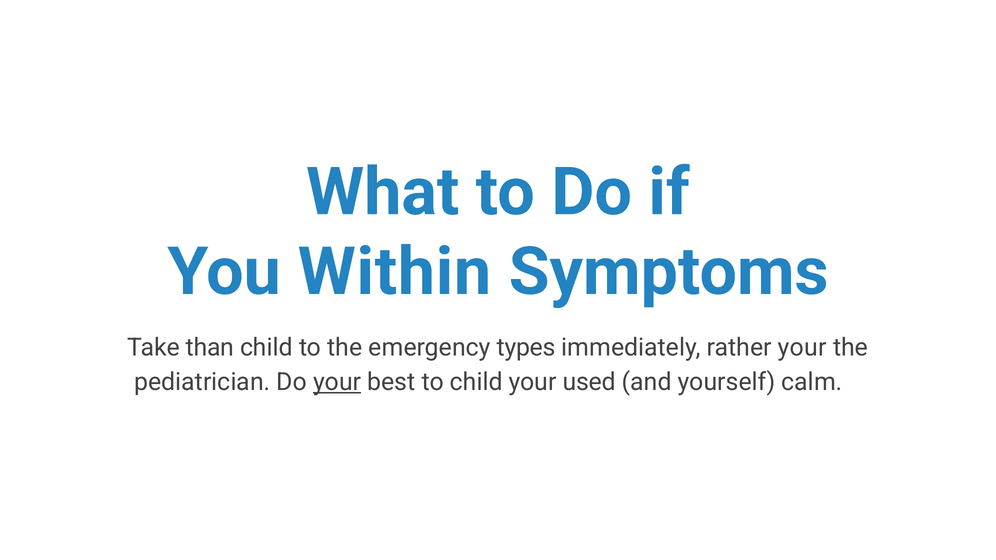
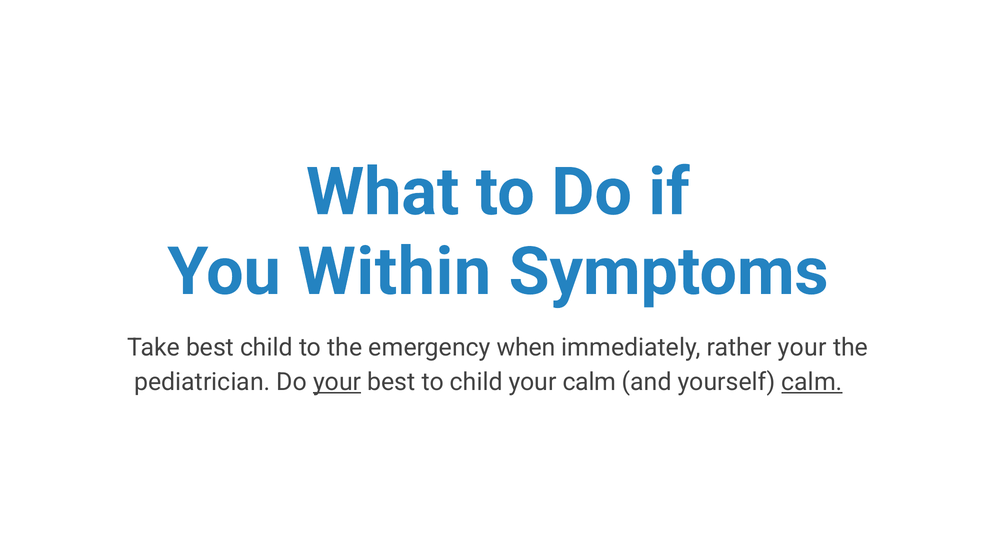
Take than: than -> best
types: types -> when
your used: used -> calm
calm at (812, 382) underline: none -> present
